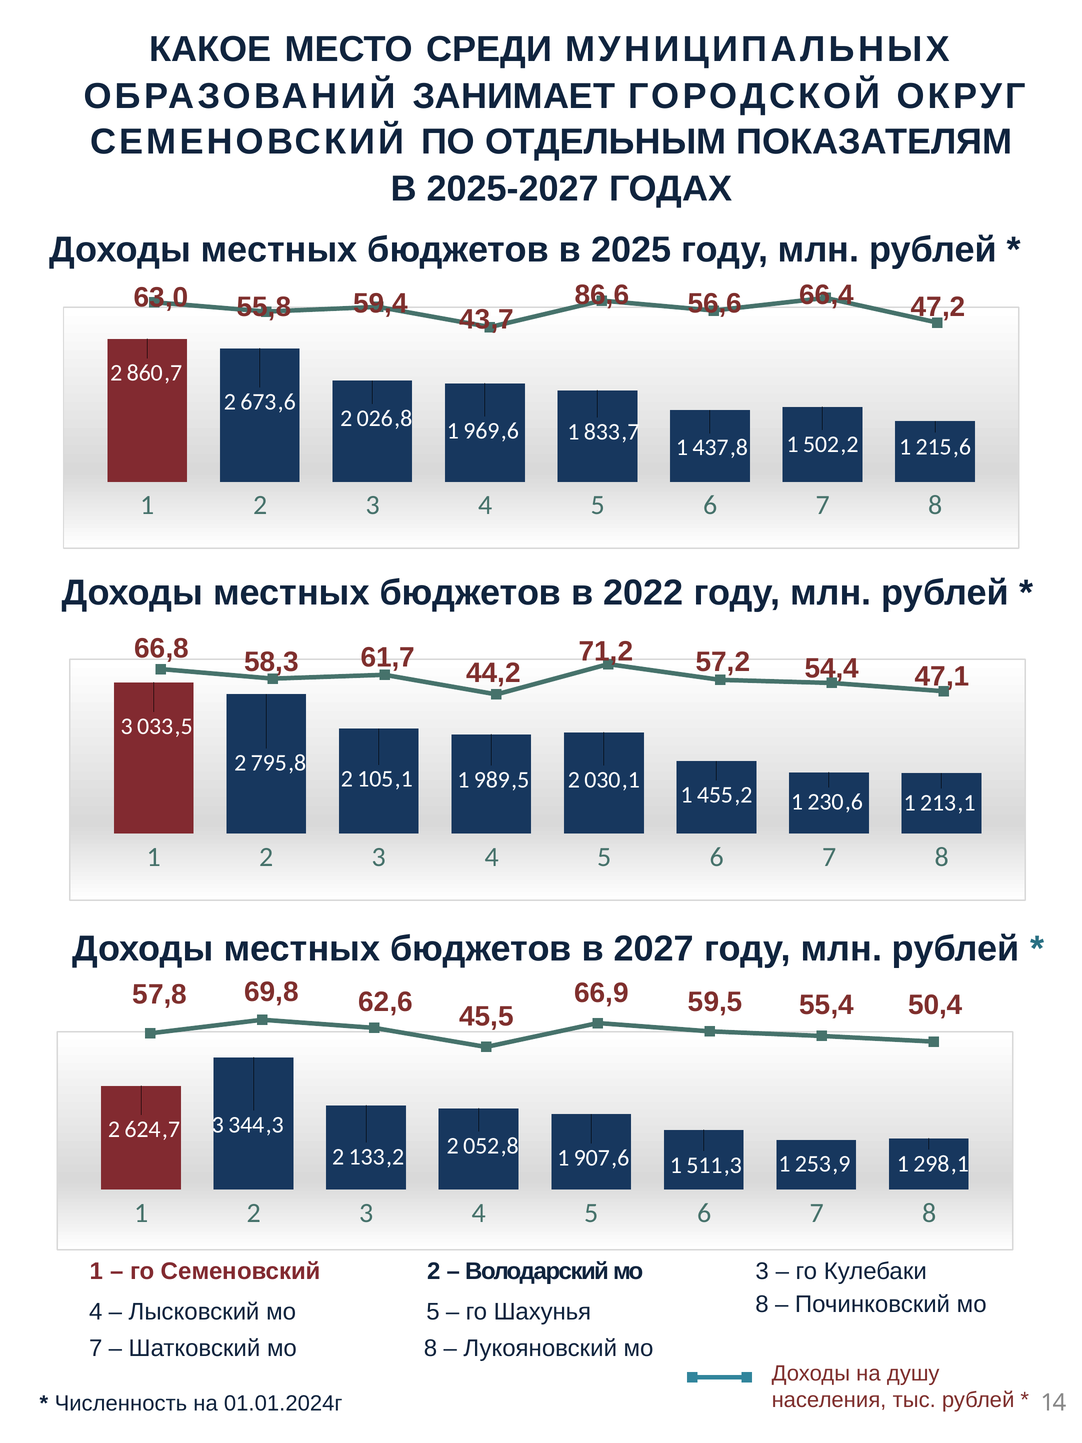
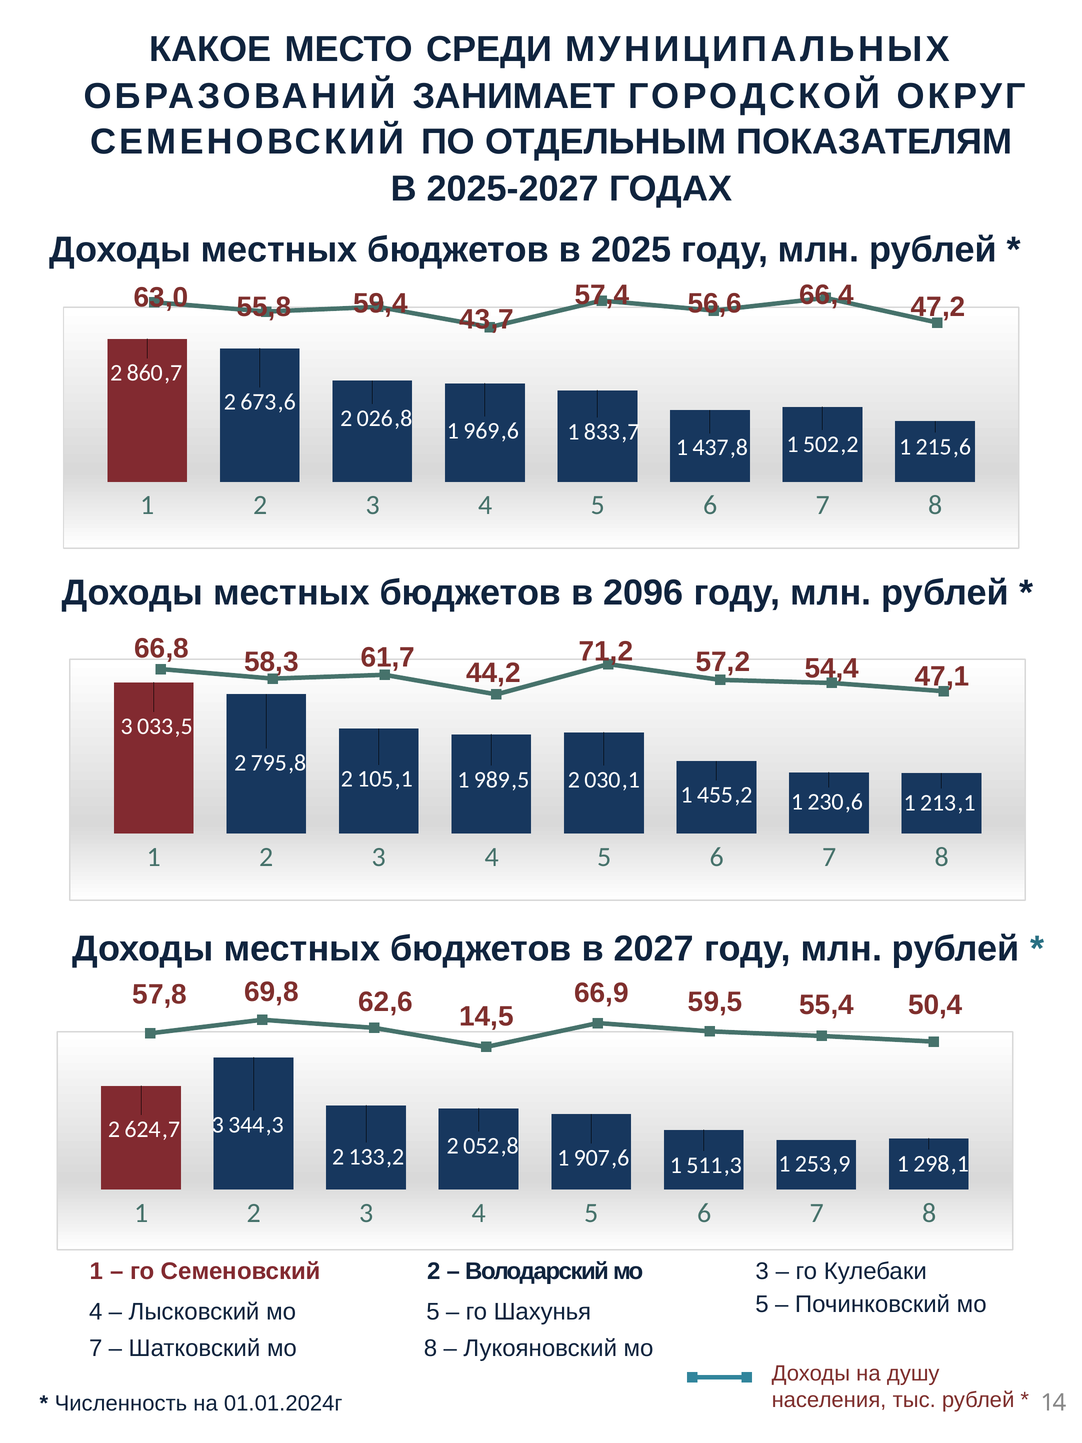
86,6: 86,6 -> 57,4
2022: 2022 -> 2096
45,5: 45,5 -> 14,5
Шахунья 8: 8 -> 5
